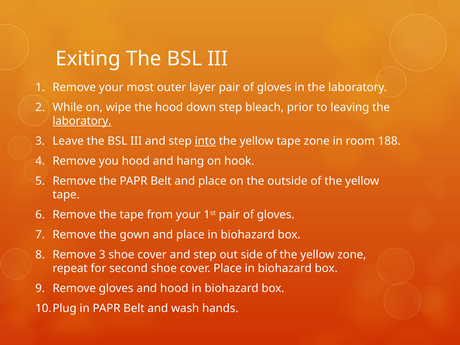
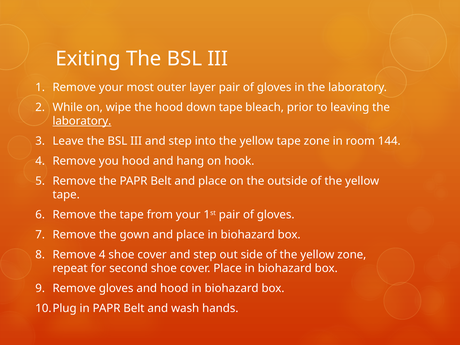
down step: step -> tape
into underline: present -> none
188: 188 -> 144
Remove 3: 3 -> 4
